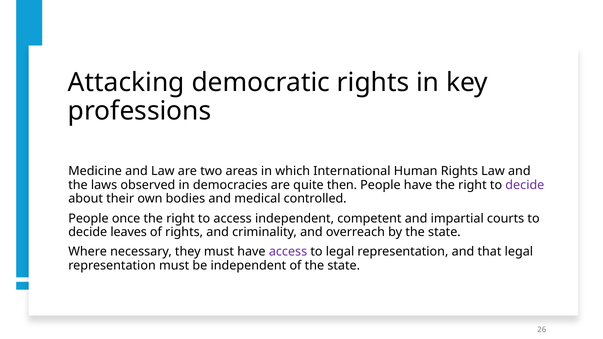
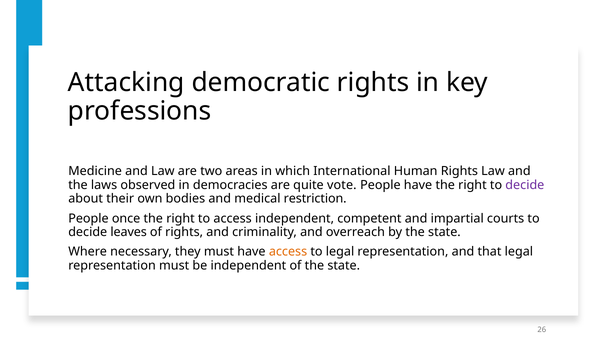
then: then -> vote
controlled: controlled -> restriction
access at (288, 252) colour: purple -> orange
